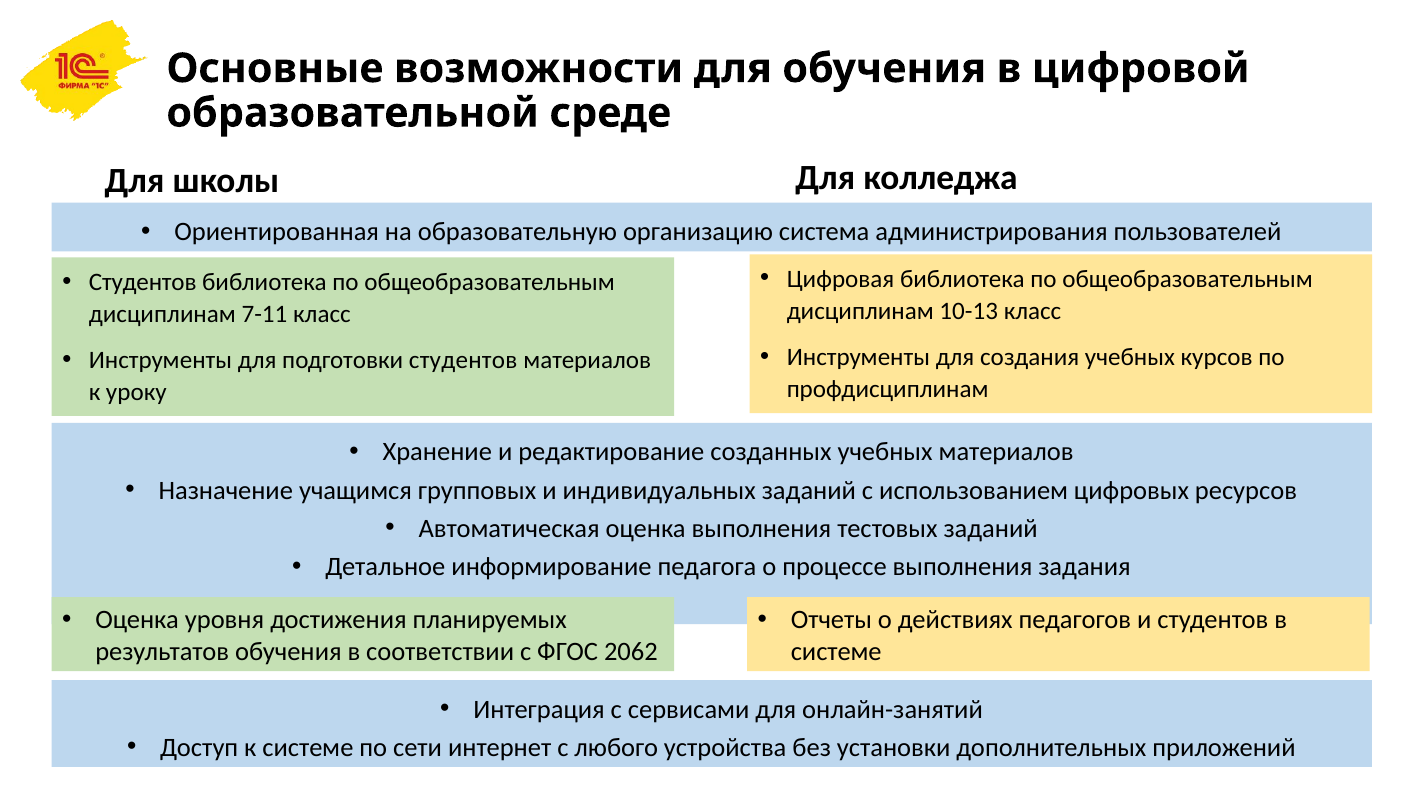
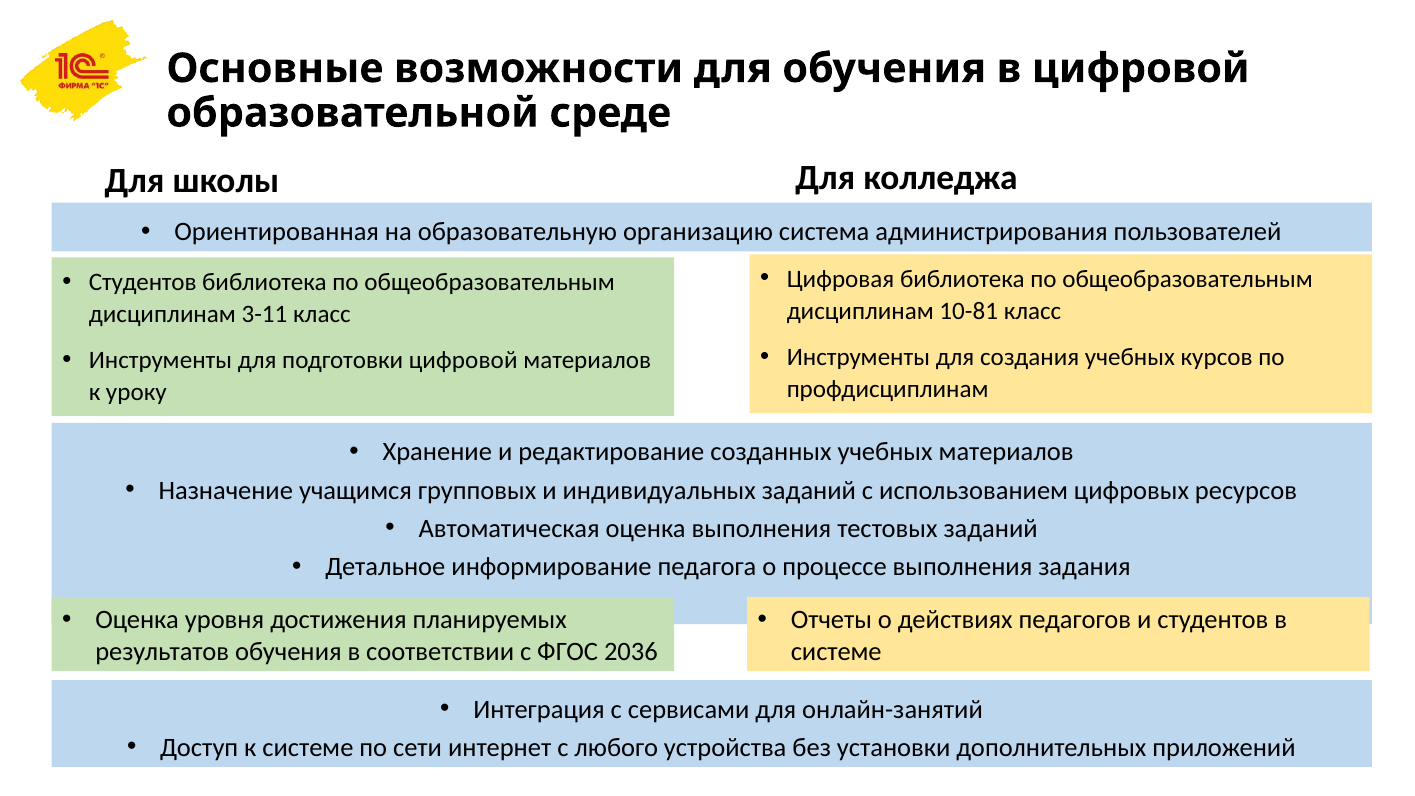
10-13: 10-13 -> 10-81
7-11: 7-11 -> 3-11
подготовки студентов: студентов -> цифровой
2062: 2062 -> 2036
